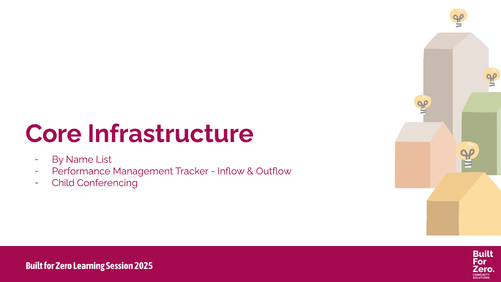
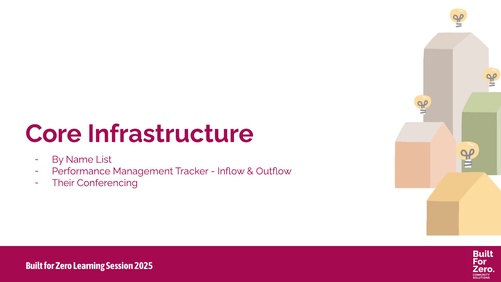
Child: Child -> Their
